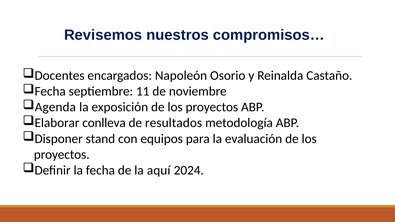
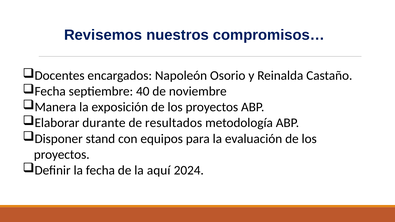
11: 11 -> 40
Agenda: Agenda -> Manera
conlleva: conlleva -> durante
